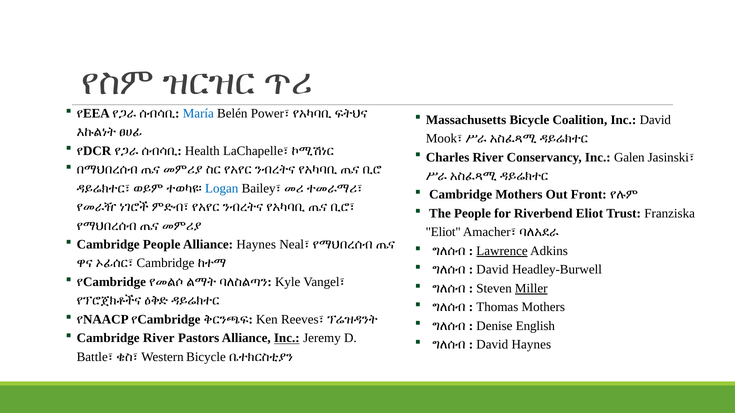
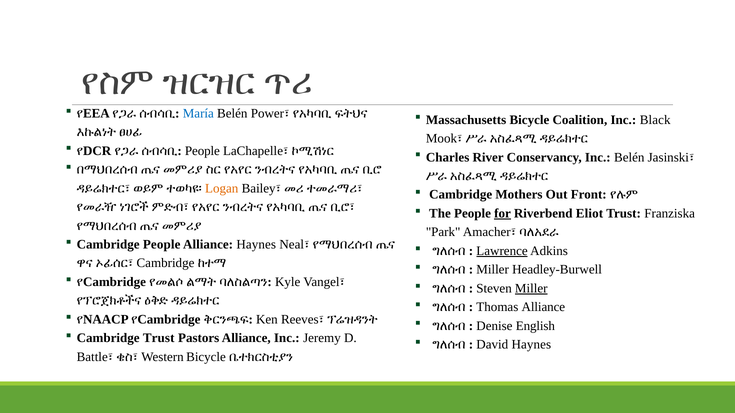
Inc David: David -> Black
Health at (202, 151): Health -> People
Inc Galen: Galen -> Belén
Logan colour: blue -> orange
for underline: none -> present
Eliot at (443, 232): Eliot -> Park
David at (493, 270): David -> Miller
Thomas Mothers: Mothers -> Alliance
Cambridge River: River -> Trust
Inc at (287, 338) underline: present -> none
